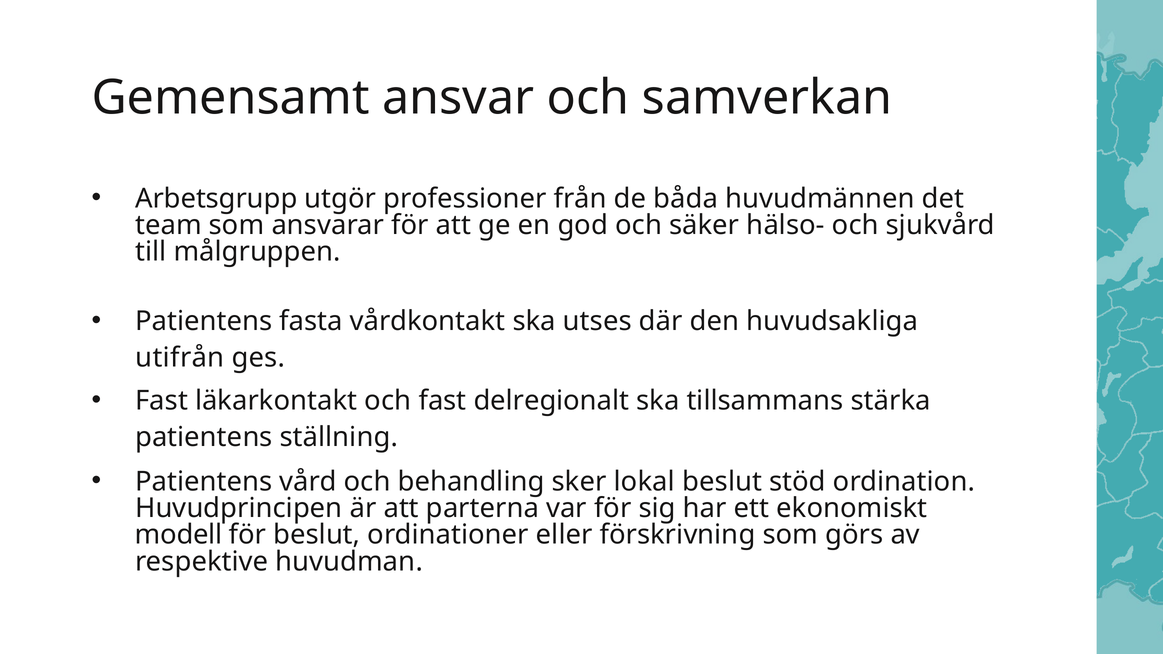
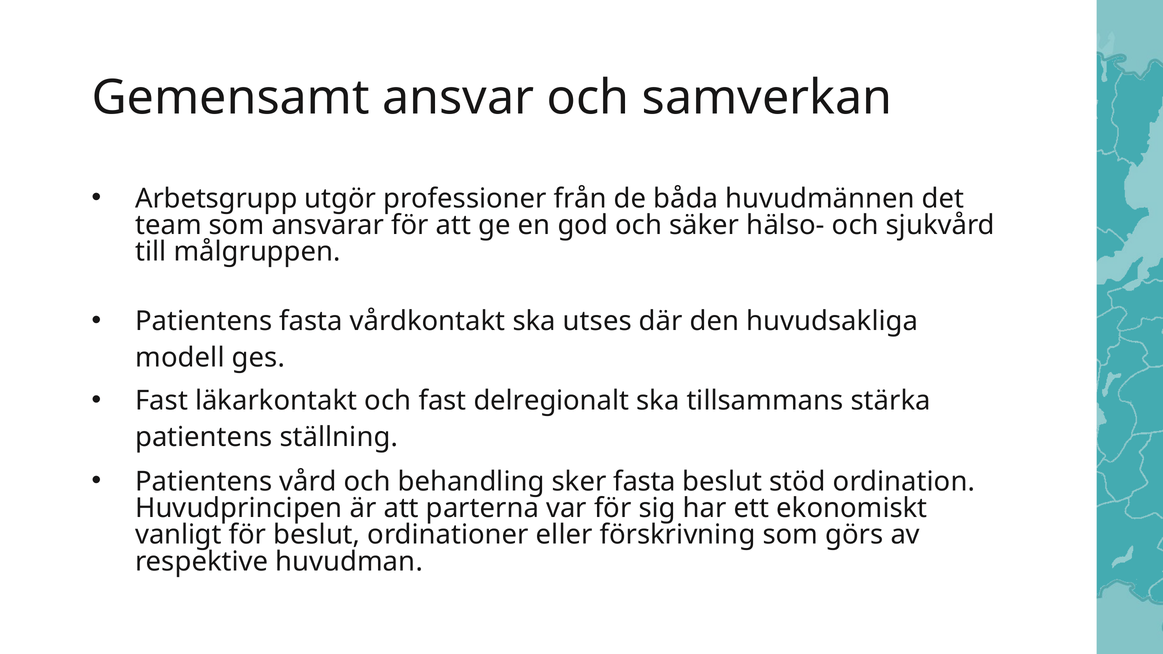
utifrån: utifrån -> modell
sker lokal: lokal -> fasta
modell: modell -> vanligt
